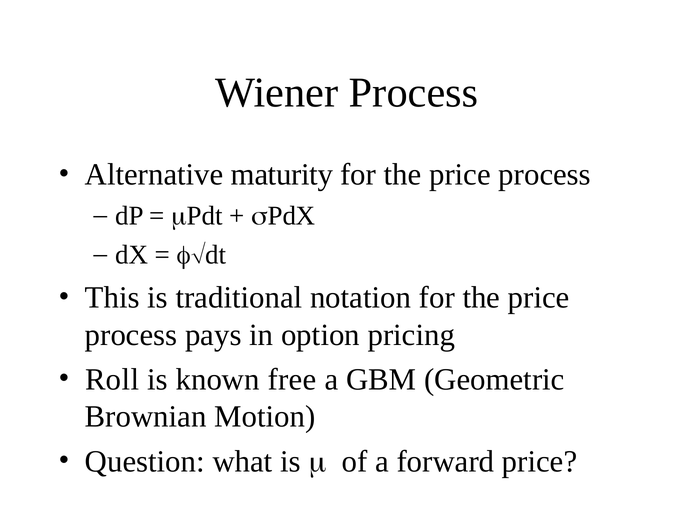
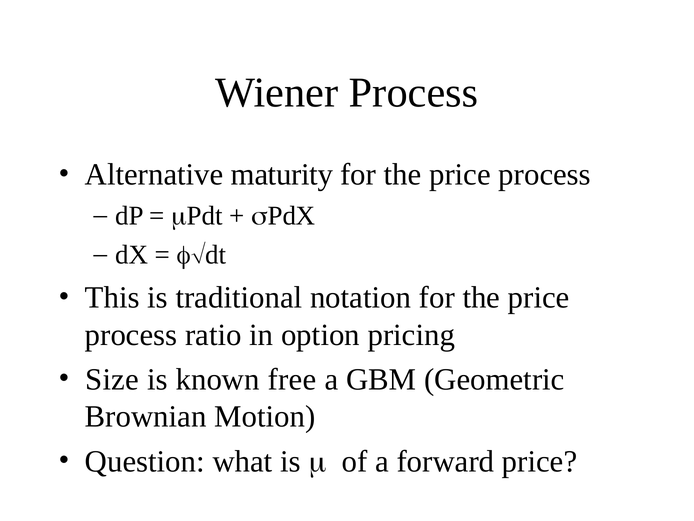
pays: pays -> ratio
Roll: Roll -> Size
